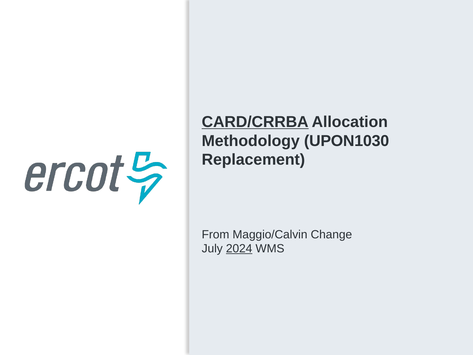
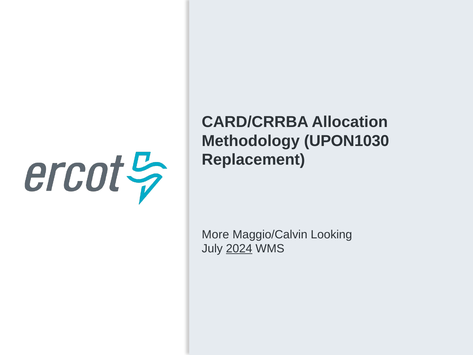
CARD/CRRBA underline: present -> none
From: From -> More
Change: Change -> Looking
